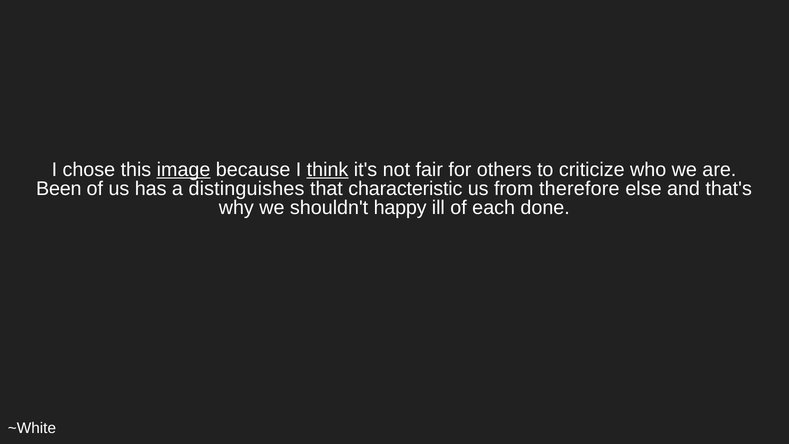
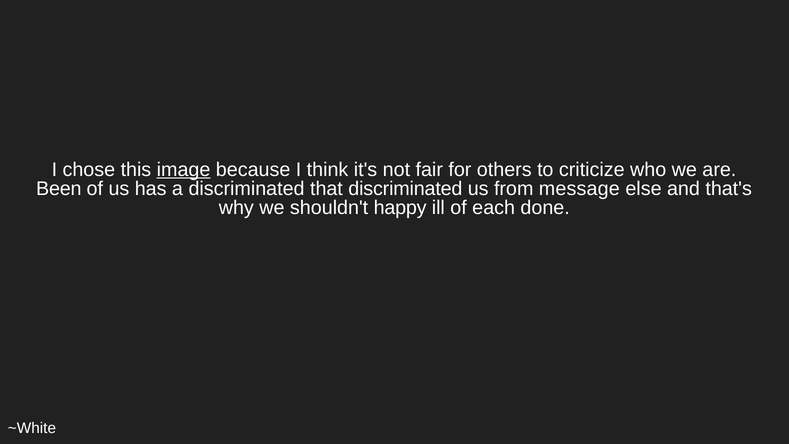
think underline: present -> none
a distinguishes: distinguishes -> discriminated
that characteristic: characteristic -> discriminated
therefore: therefore -> message
